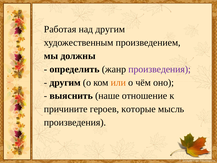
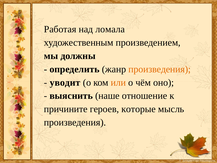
над другим: другим -> ломала
произведения at (160, 69) colour: purple -> orange
другим at (65, 82): другим -> уводит
